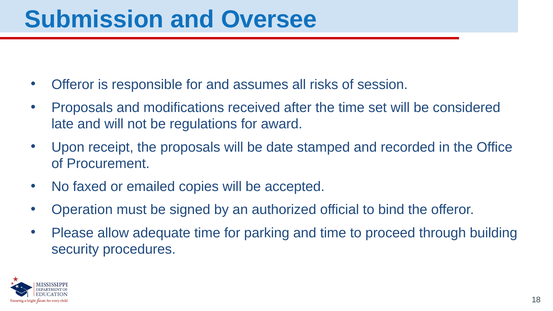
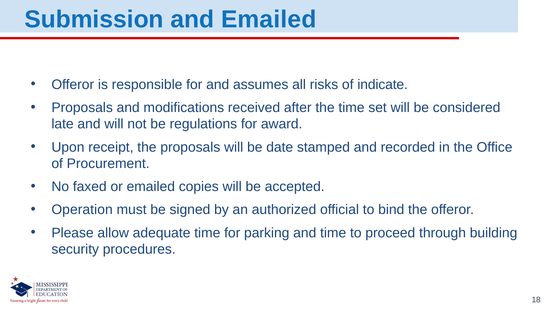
and Oversee: Oversee -> Emailed
session: session -> indicate
